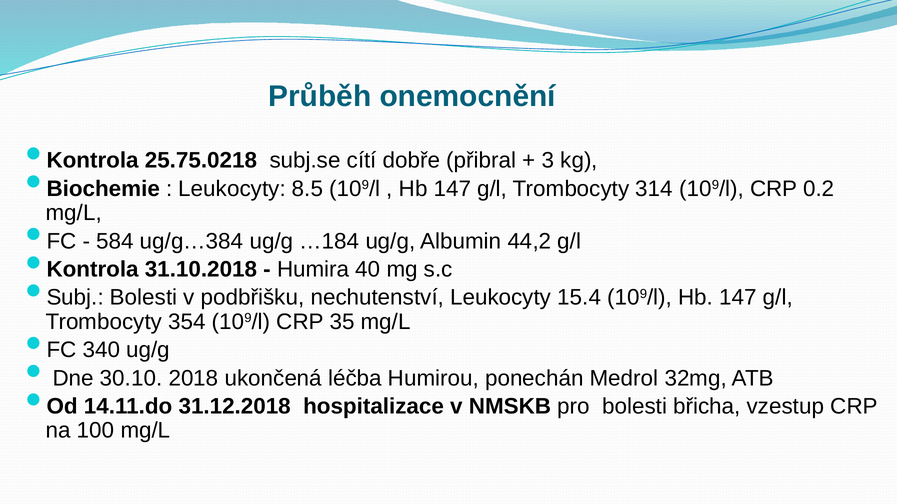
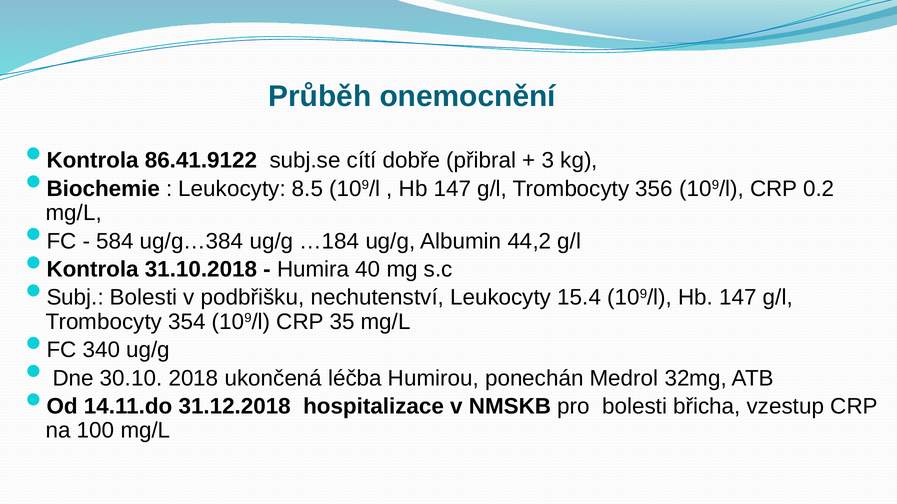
25.75.0218: 25.75.0218 -> 86.41.9122
314: 314 -> 356
